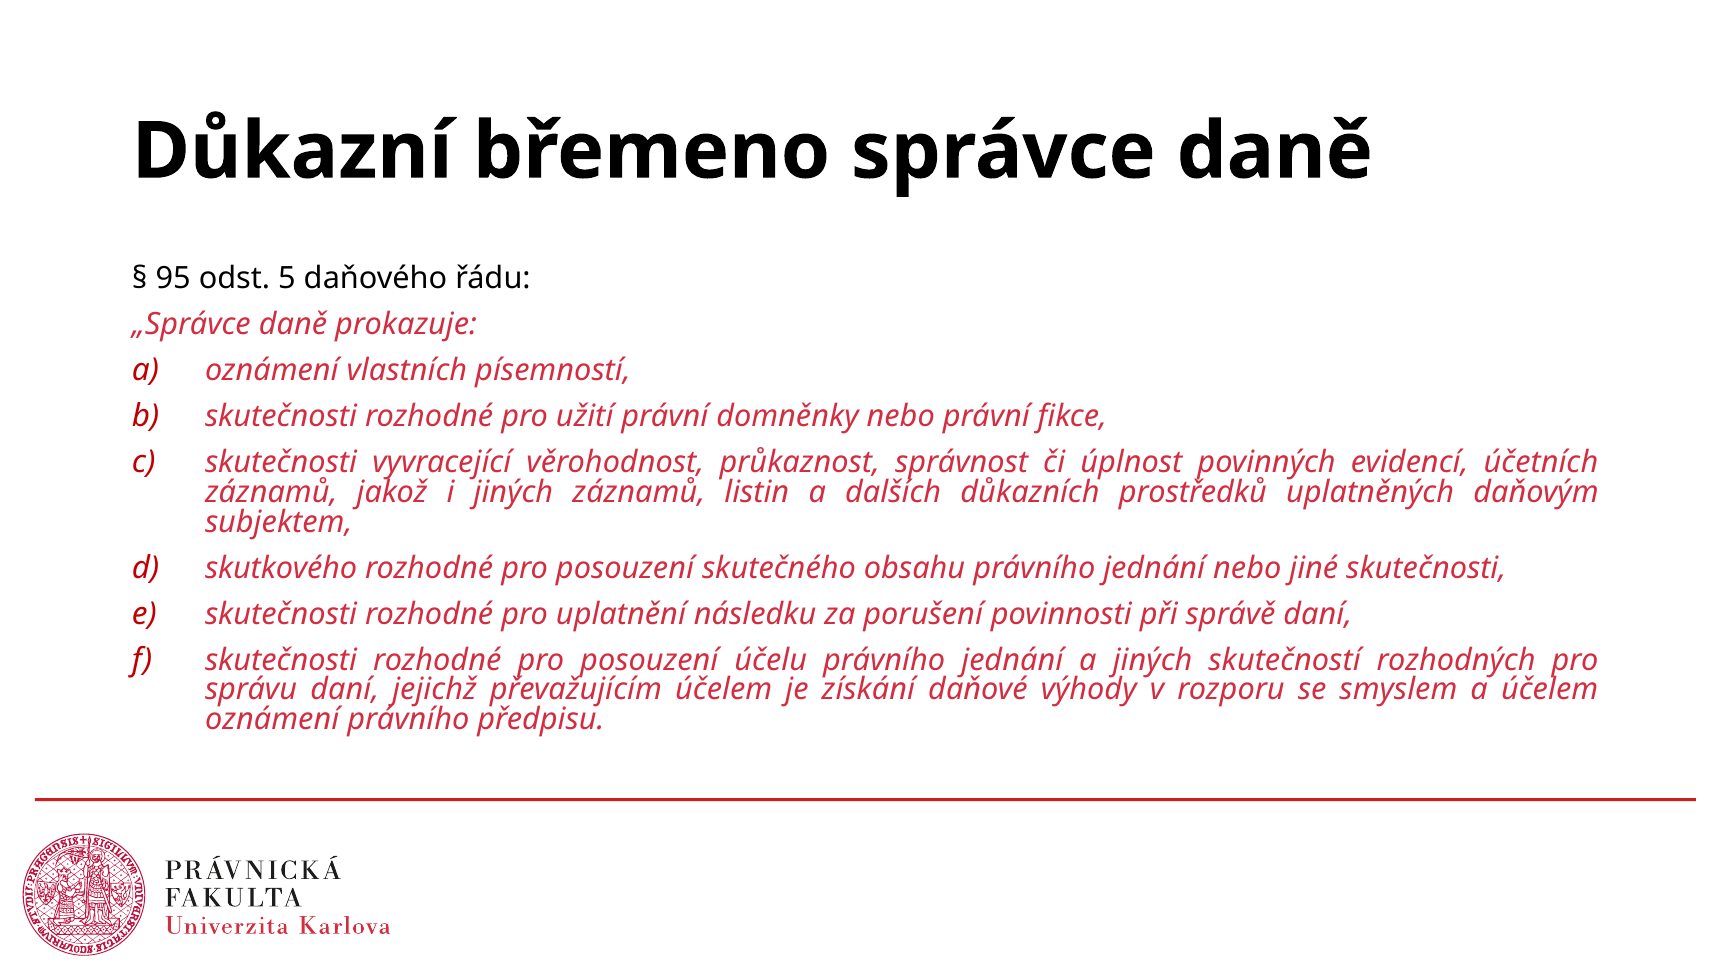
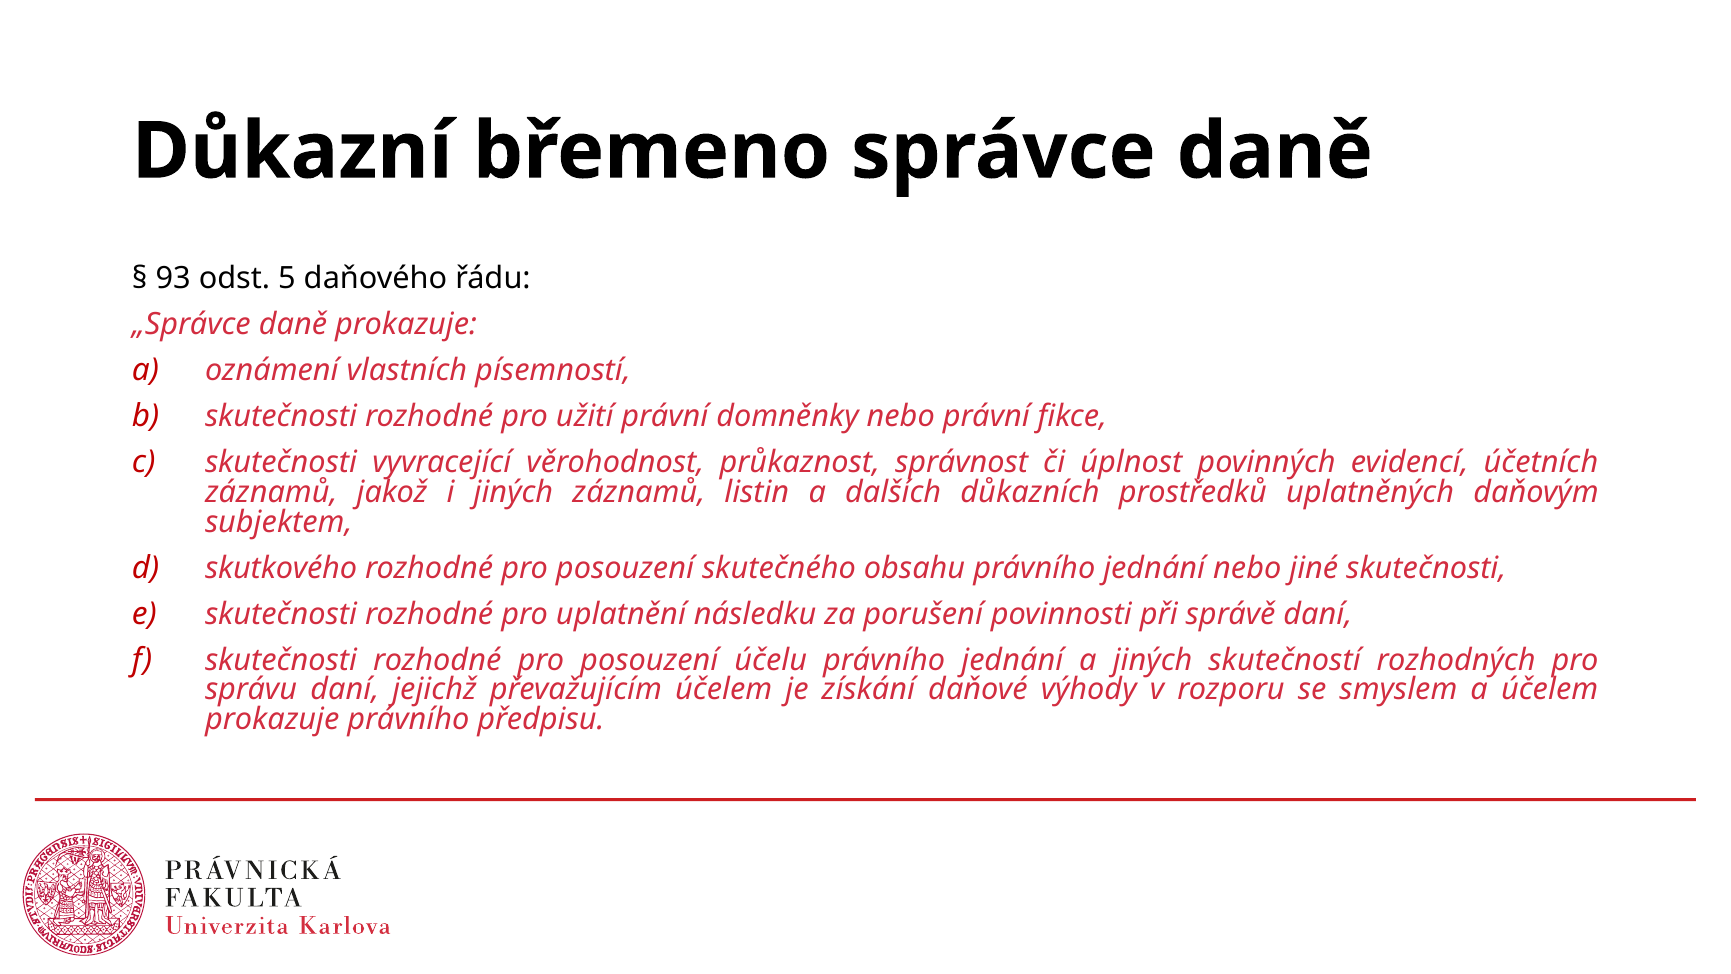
95: 95 -> 93
oznámení at (272, 719): oznámení -> prokazuje
